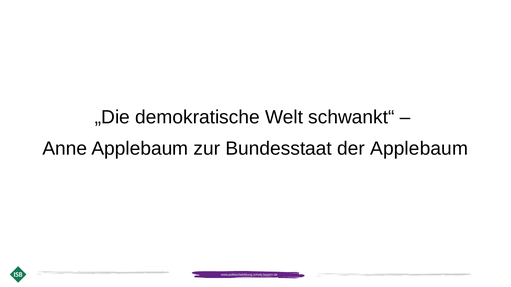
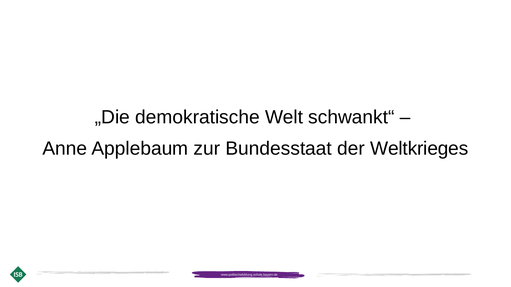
der Applebaum: Applebaum -> Weltkrieges
